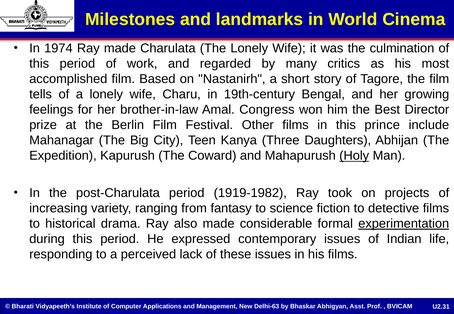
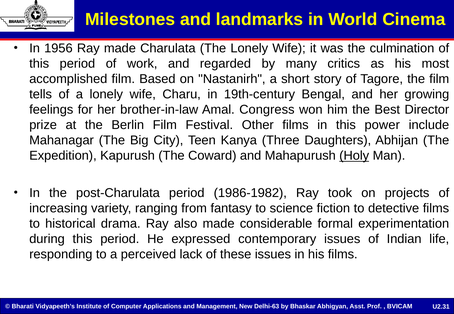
1974: 1974 -> 1956
prince: prince -> power
1919-1982: 1919-1982 -> 1986-1982
experimentation underline: present -> none
